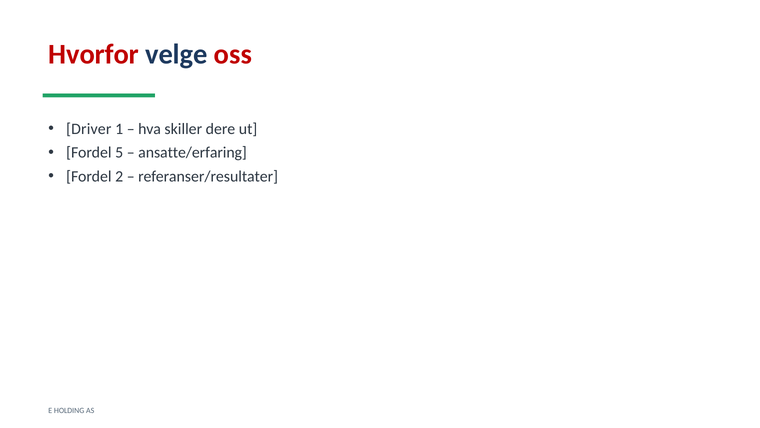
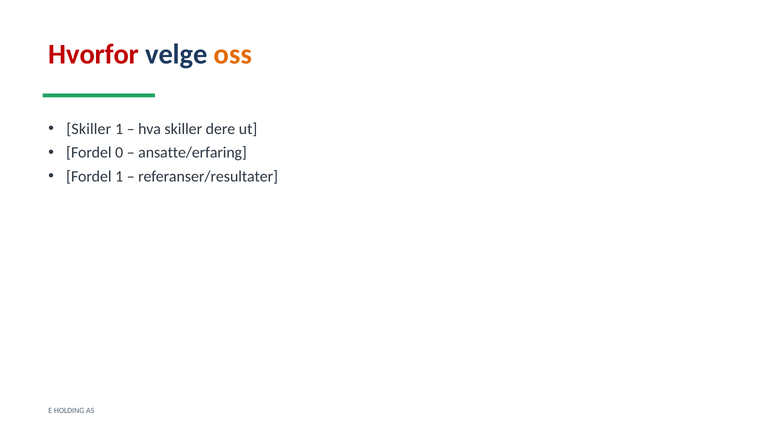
oss colour: red -> orange
Driver at (89, 129): Driver -> Skiller
5: 5 -> 0
Fordel 2: 2 -> 1
